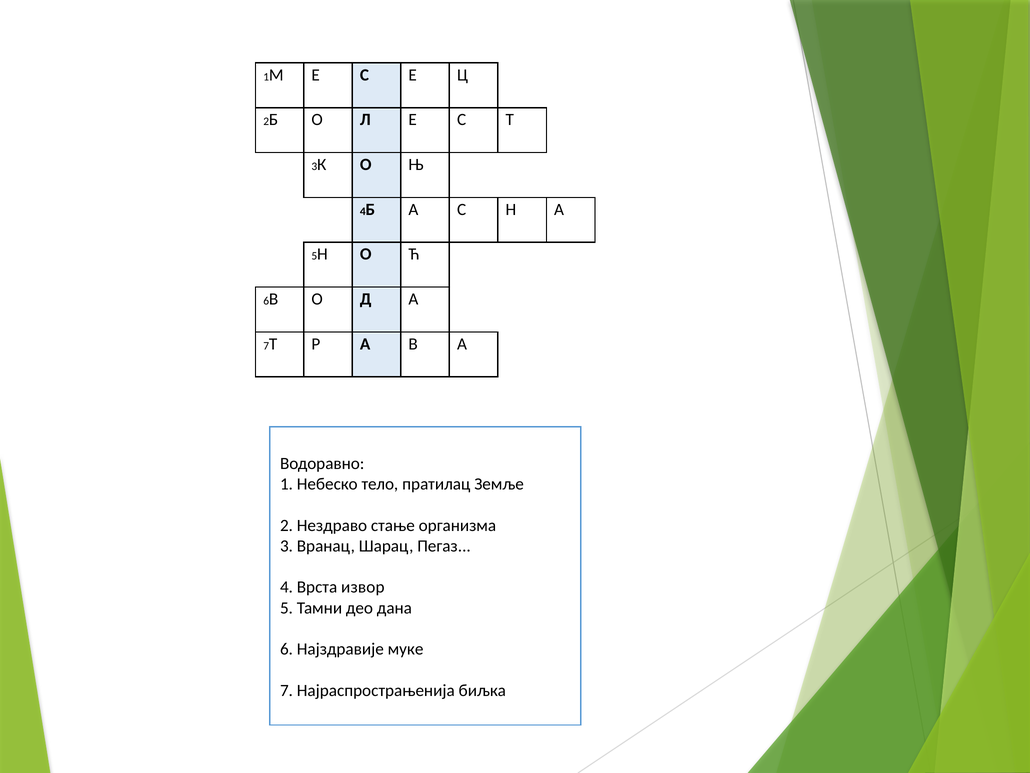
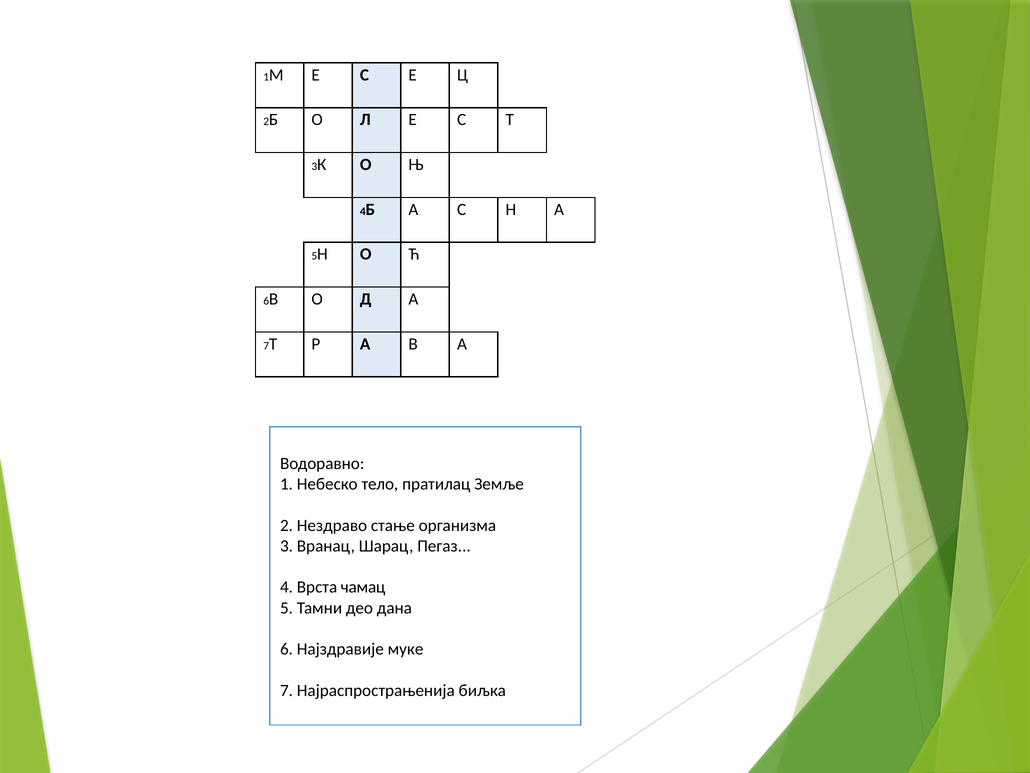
извор: извор -> чамац
